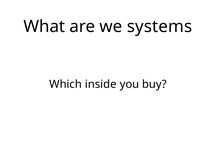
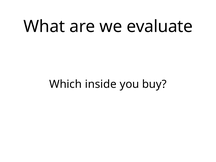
systems: systems -> evaluate
